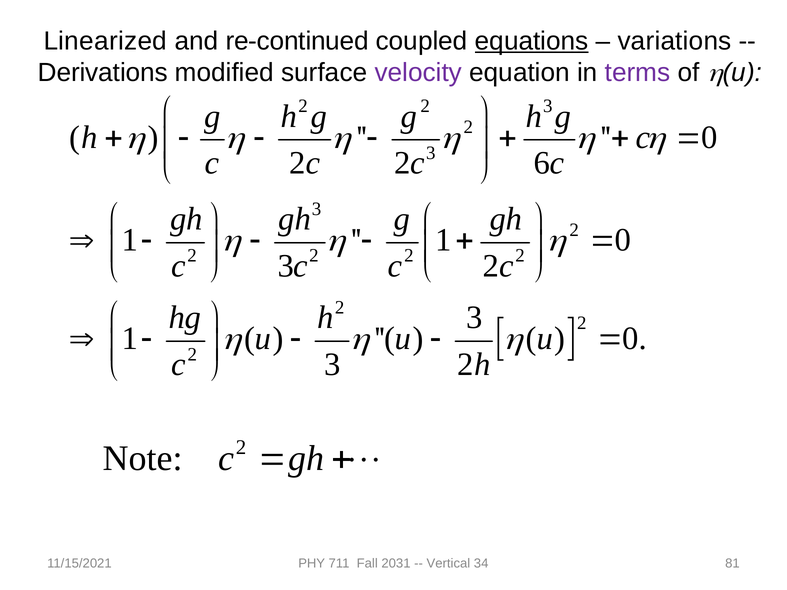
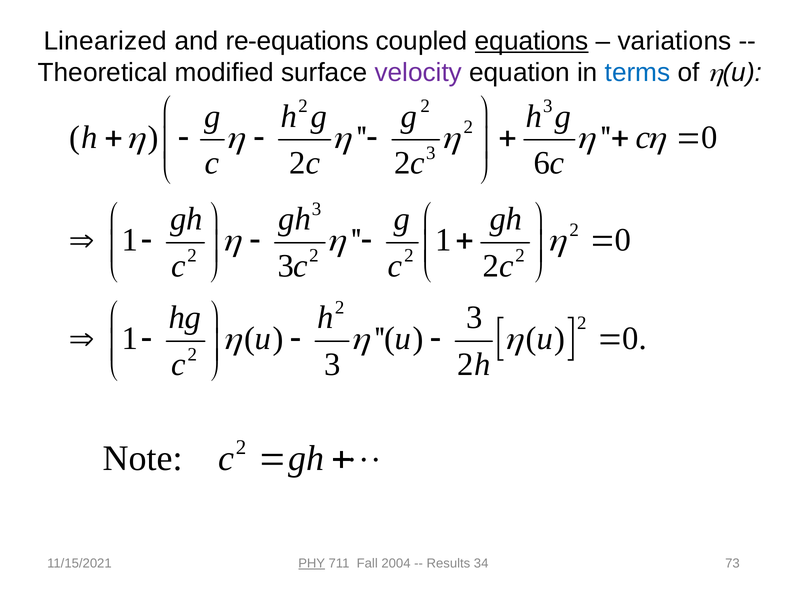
re-continued: re-continued -> re-equations
Derivations: Derivations -> Theoretical
terms colour: purple -> blue
PHY underline: none -> present
2031: 2031 -> 2004
Vertical: Vertical -> Results
81: 81 -> 73
